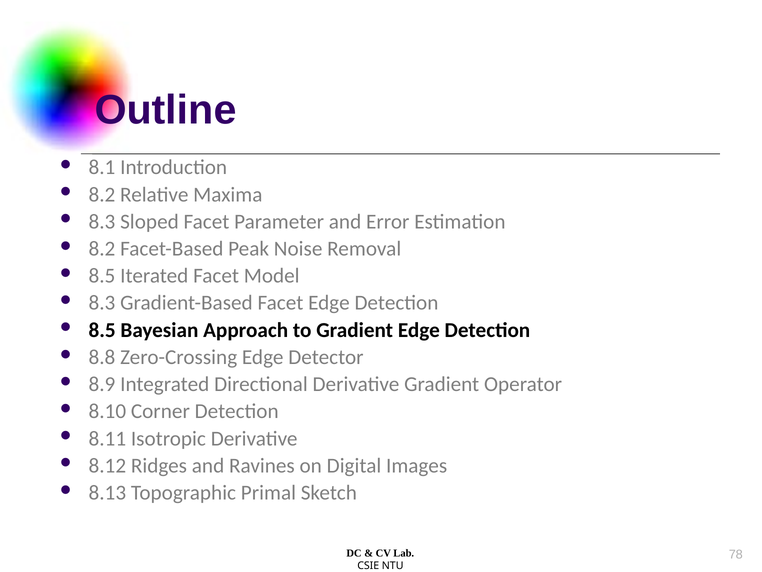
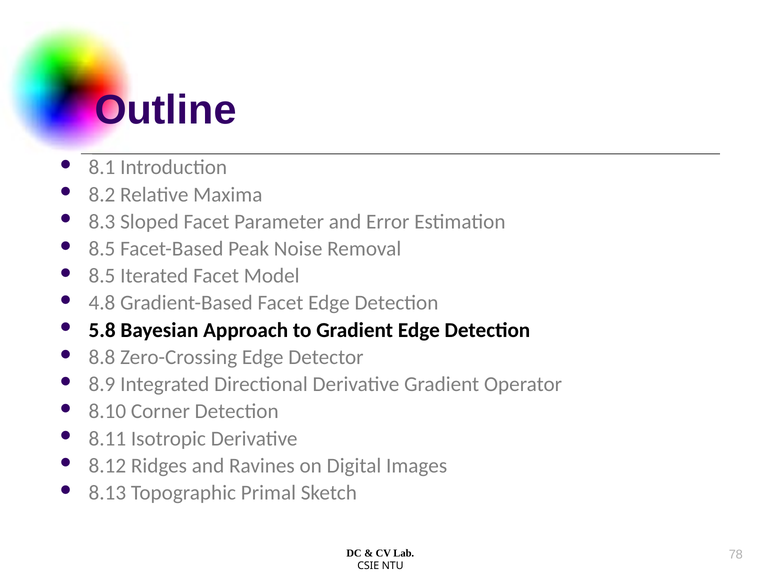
8.2 at (102, 249): 8.2 -> 8.5
8.3 at (102, 303): 8.3 -> 4.8
8.5 at (102, 330): 8.5 -> 5.8
